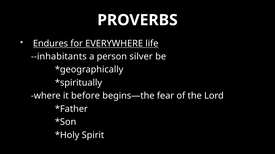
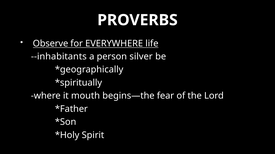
Endures: Endures -> Observe
before: before -> mouth
